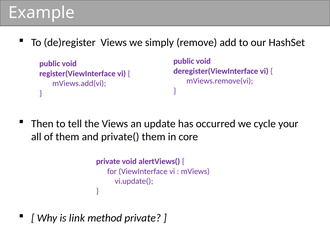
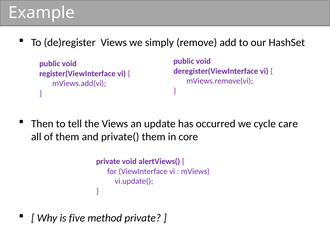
your: your -> care
link: link -> five
